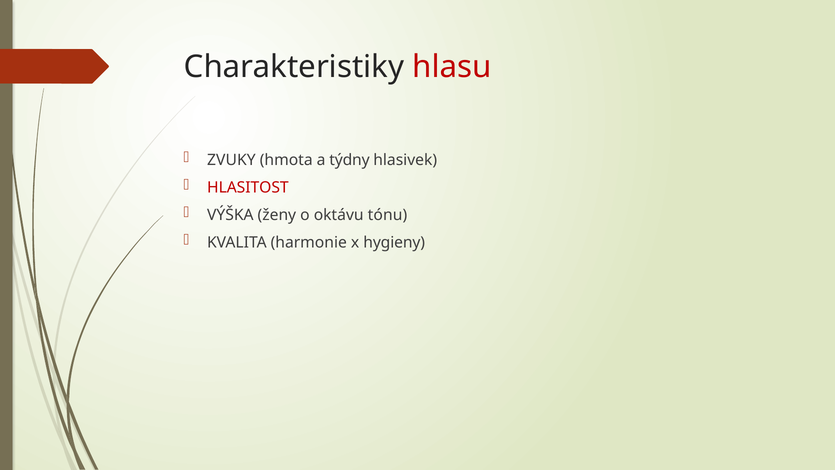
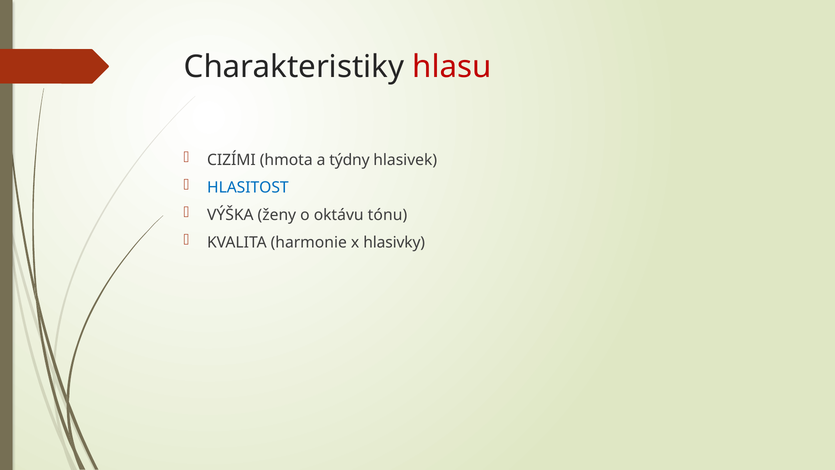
ZVUKY: ZVUKY -> CIZÍMI
HLASITOST colour: red -> blue
hygieny: hygieny -> hlasivky
